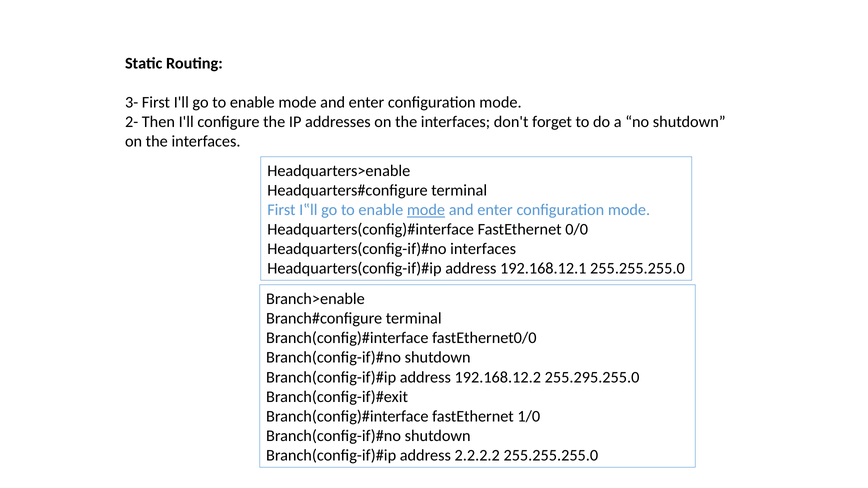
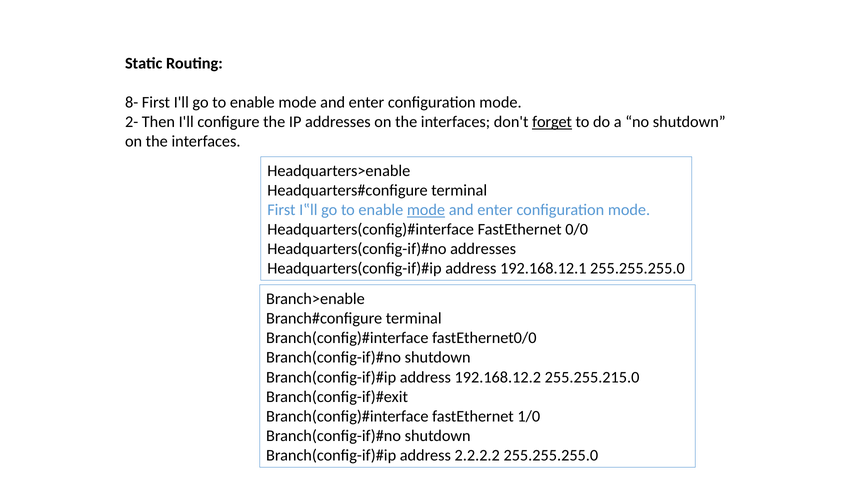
3-: 3- -> 8-
forget underline: none -> present
interfaces at (483, 249): interfaces -> addresses
255.295.255.0: 255.295.255.0 -> 255.255.215.0
